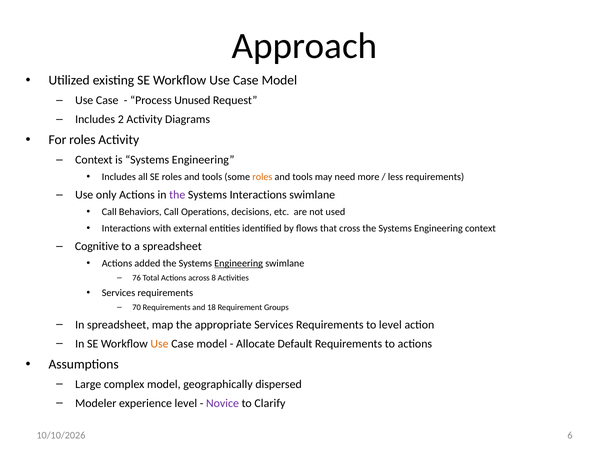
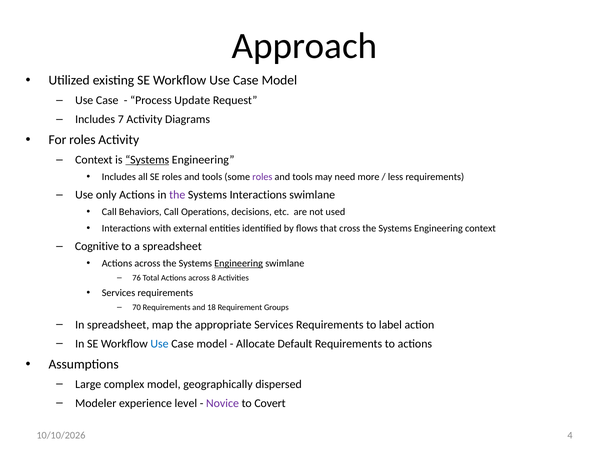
Unused: Unused -> Update
2: 2 -> 7
Systems at (147, 160) underline: none -> present
roles at (262, 177) colour: orange -> purple
added at (147, 264): added -> across
to level: level -> label
Use at (160, 344) colour: orange -> blue
Clarify: Clarify -> Covert
6: 6 -> 4
